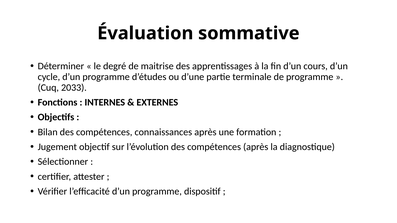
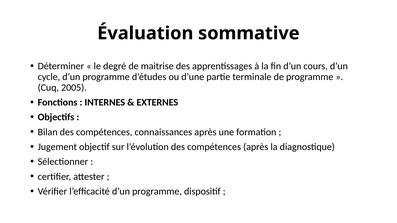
2033: 2033 -> 2005
